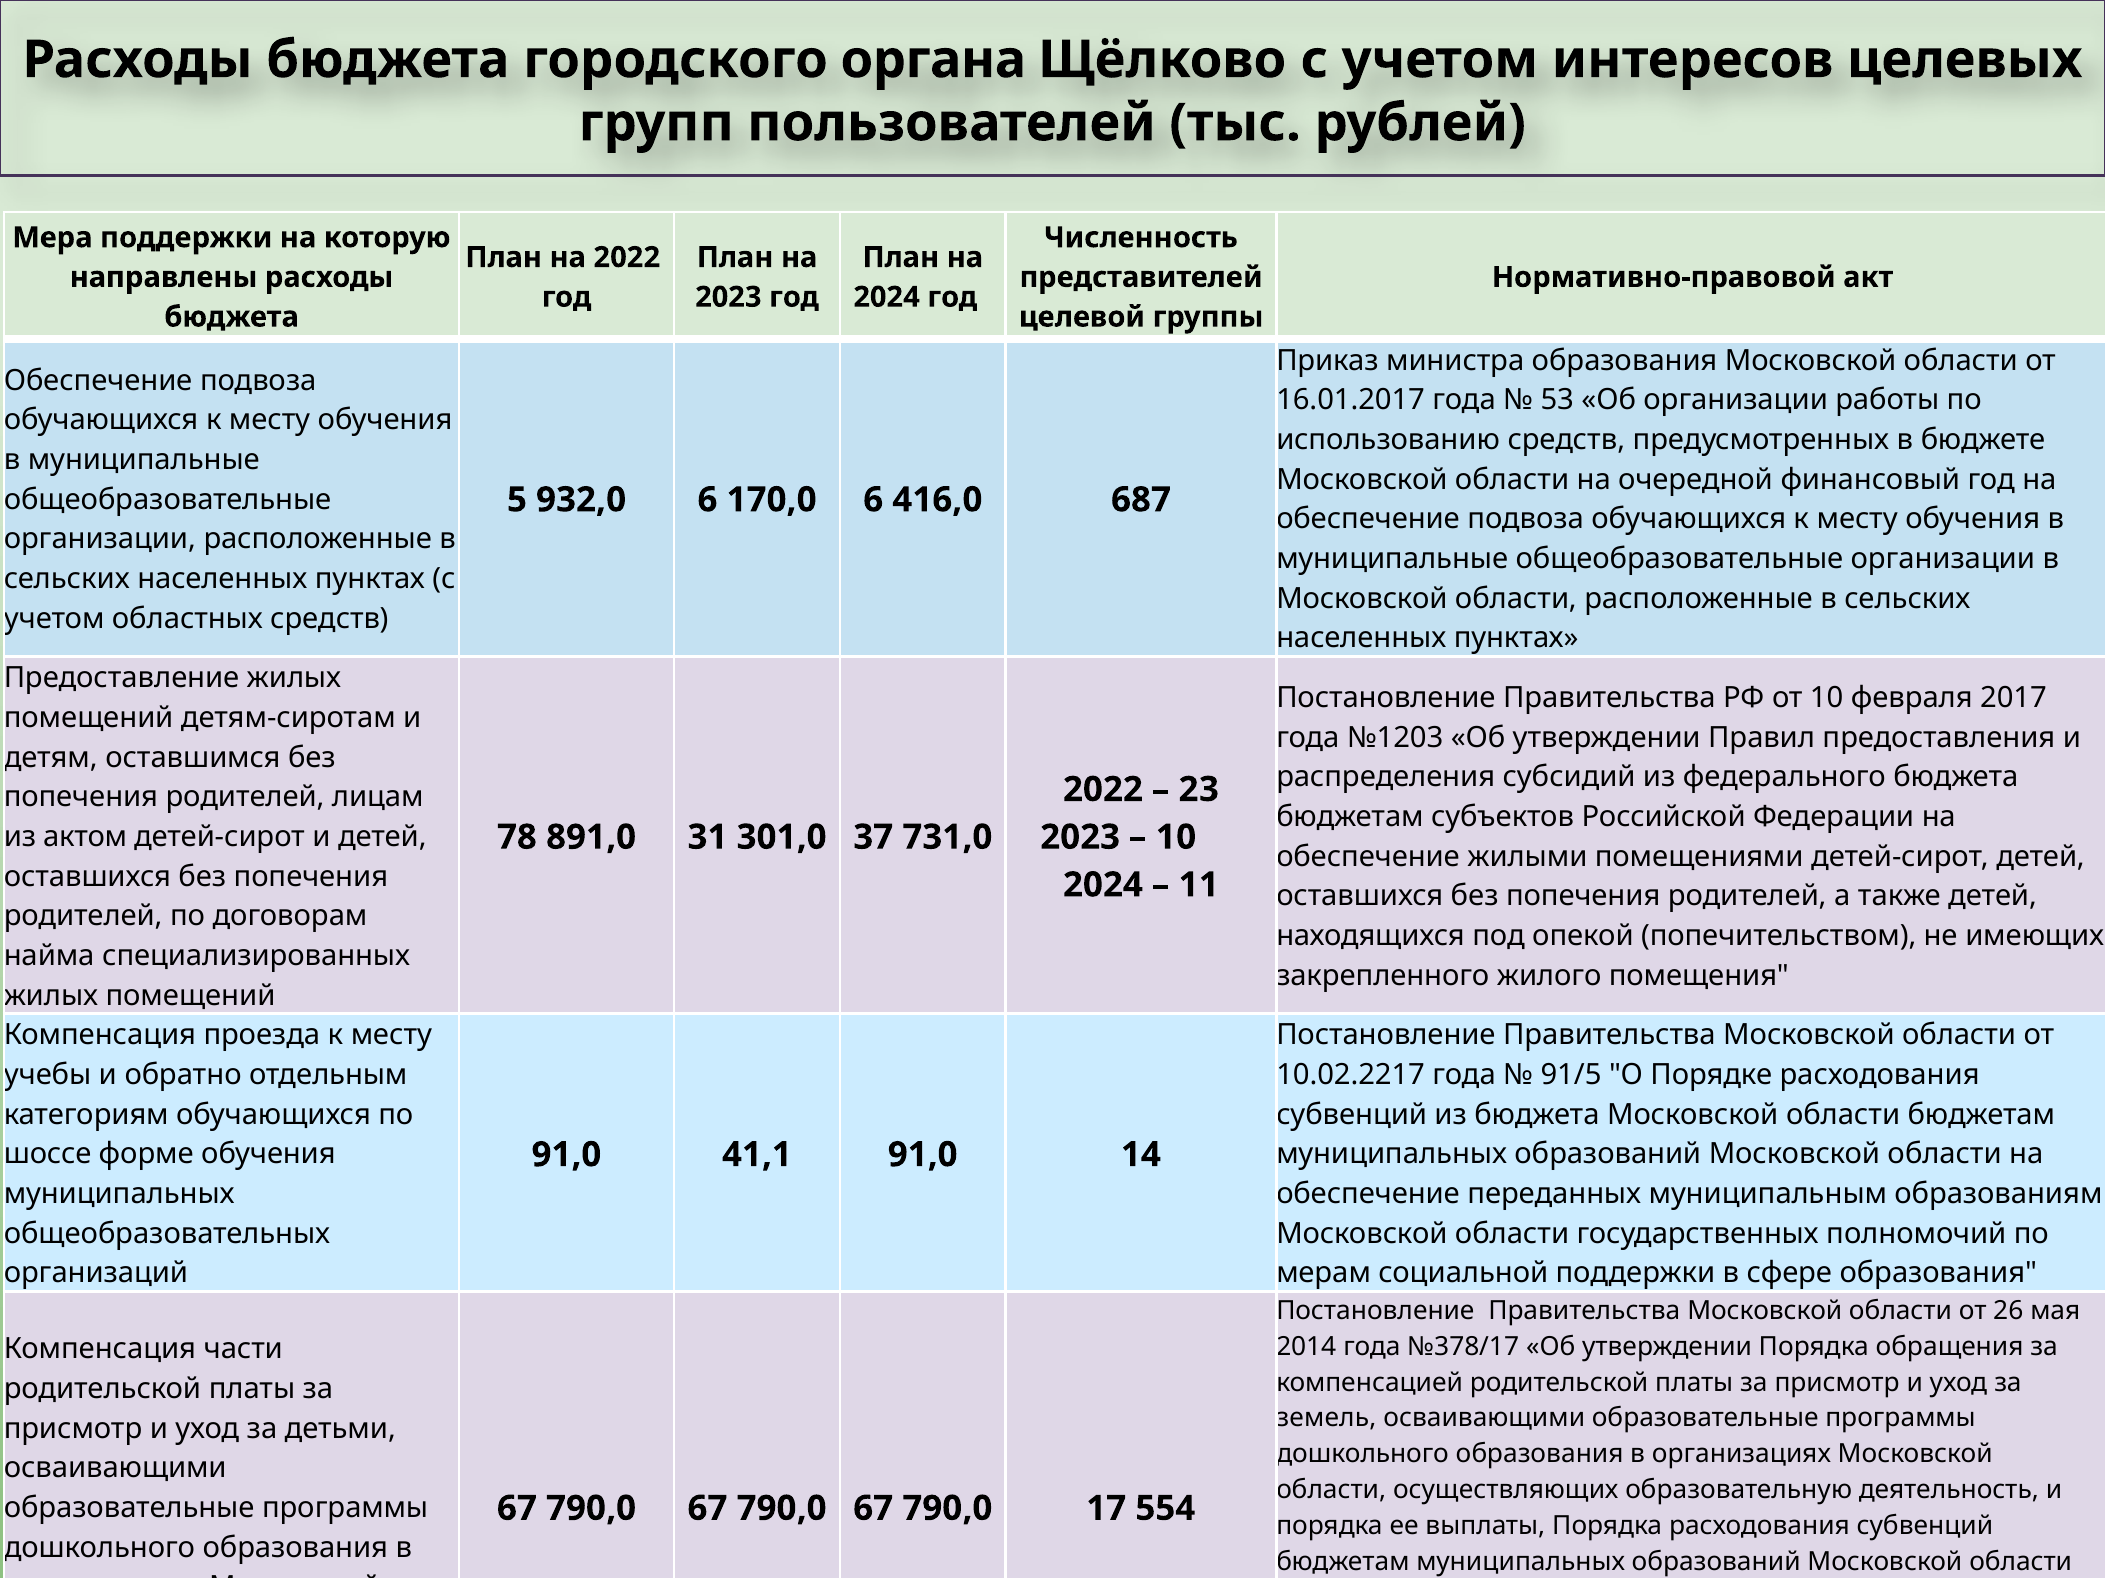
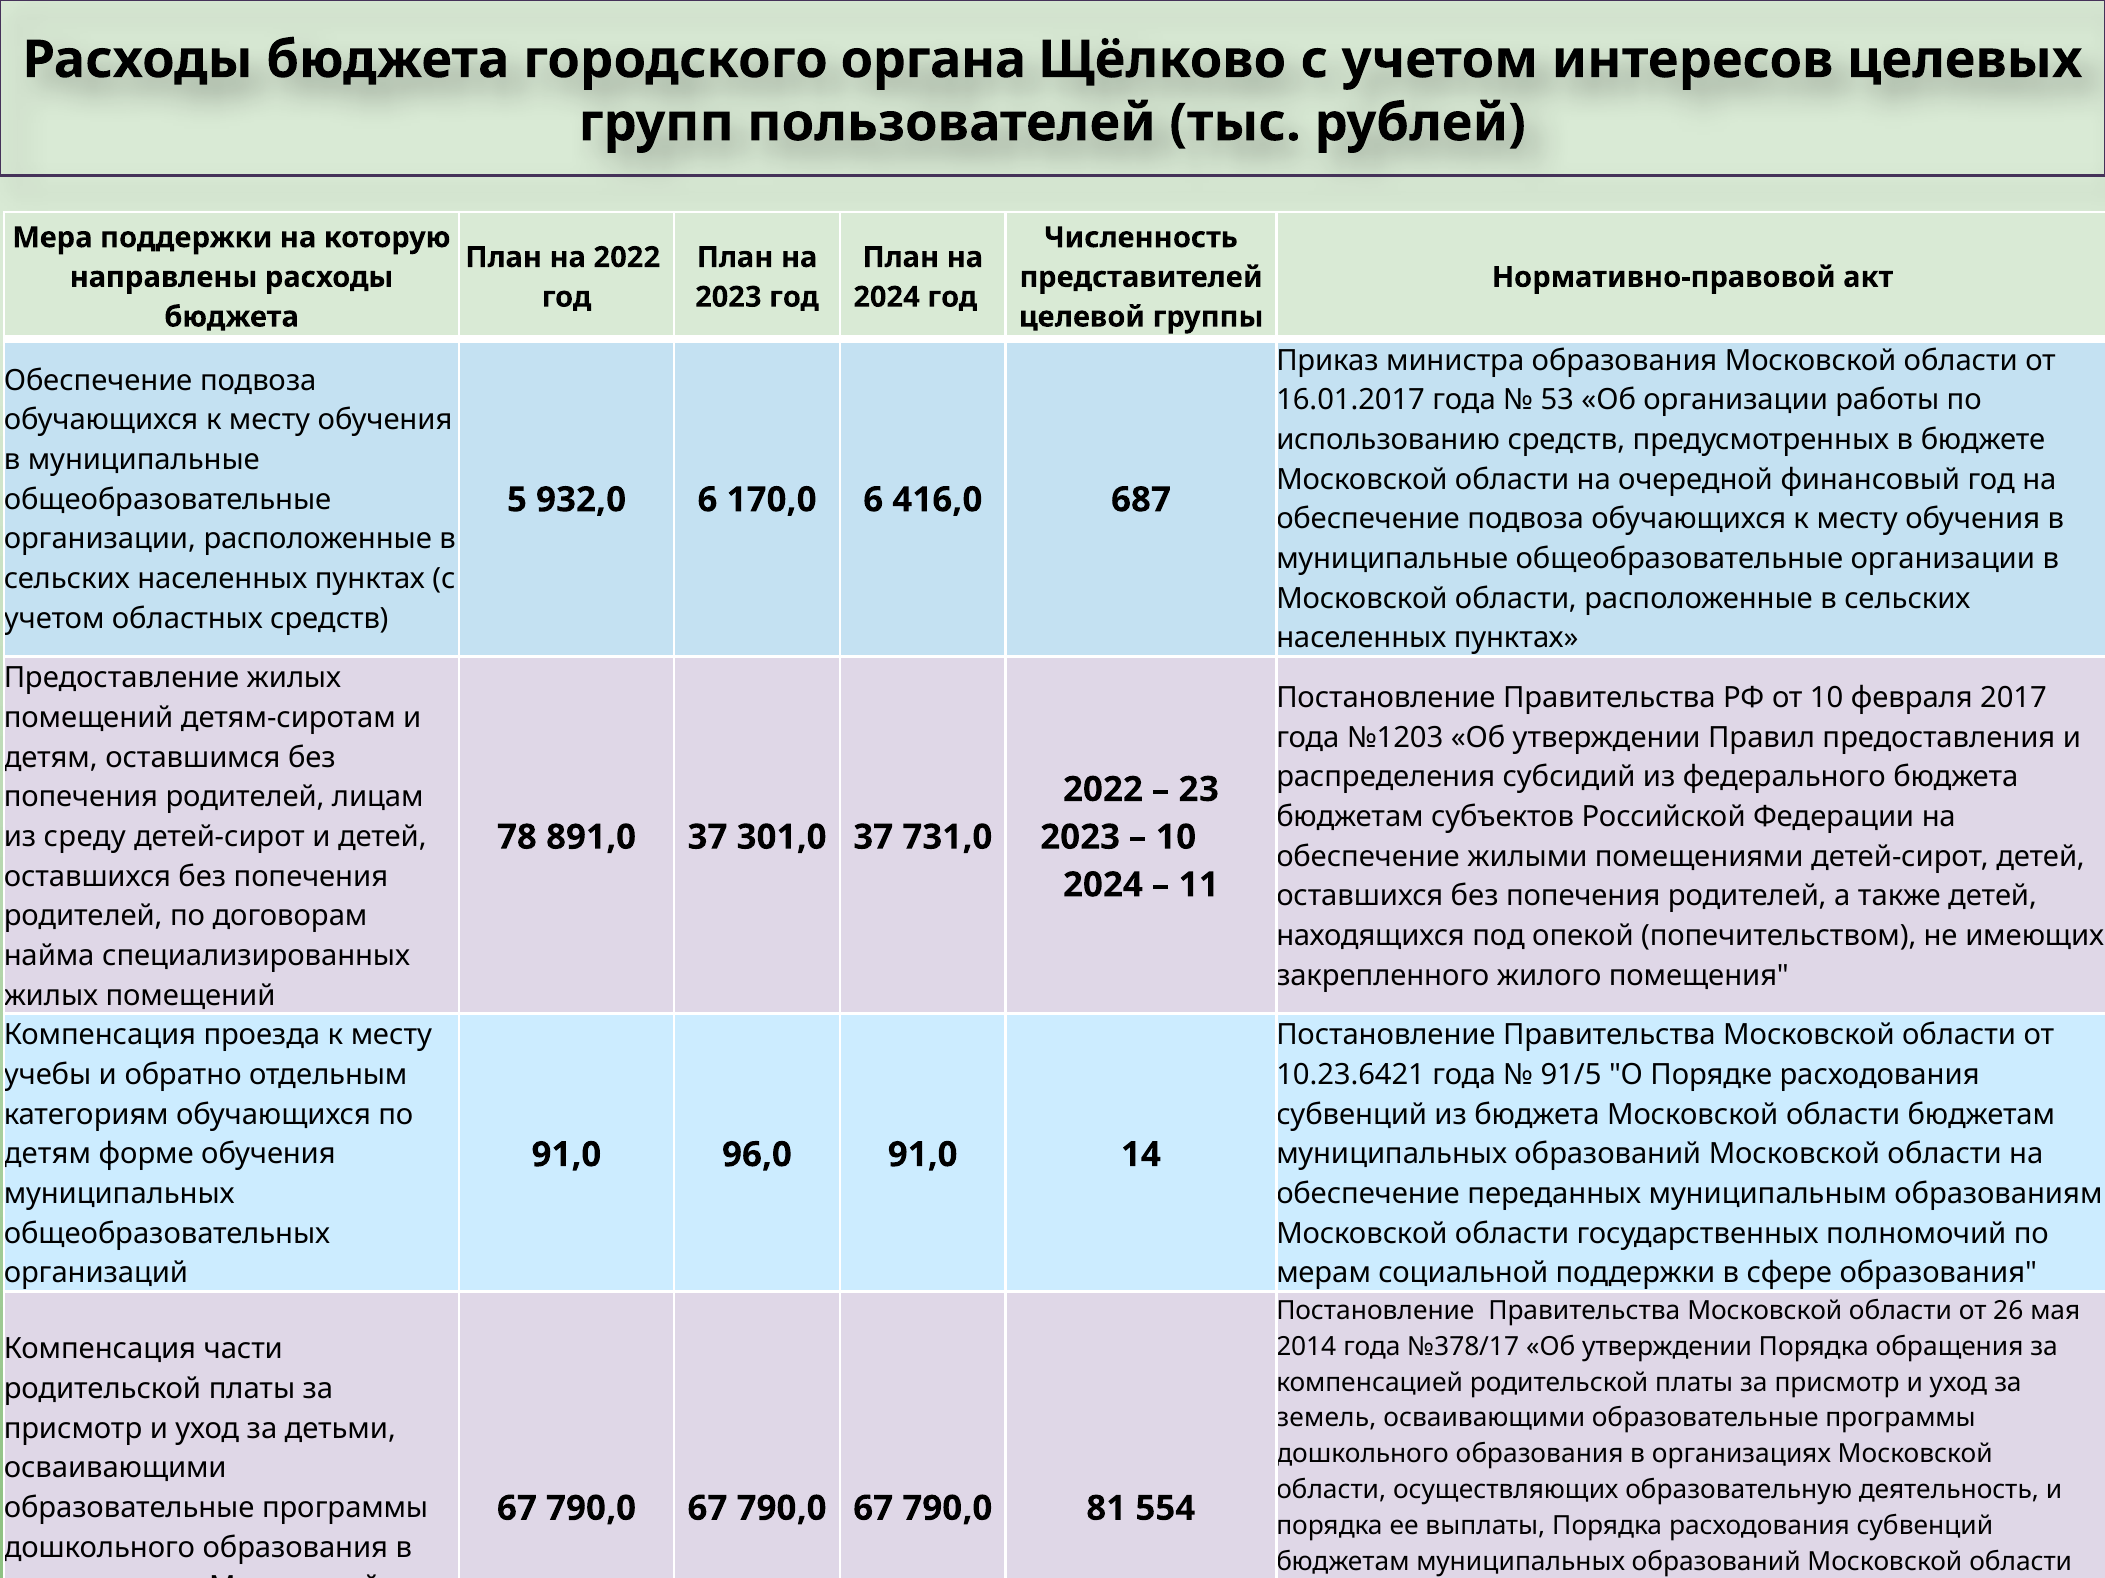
актом: актом -> среду
891,0 31: 31 -> 37
10.02.2217: 10.02.2217 -> 10.23.6421
шоссе at (48, 1155): шоссе -> детям
41,1: 41,1 -> 96,0
17: 17 -> 81
